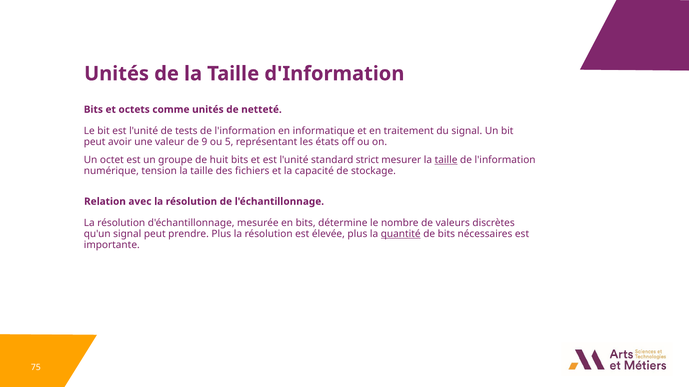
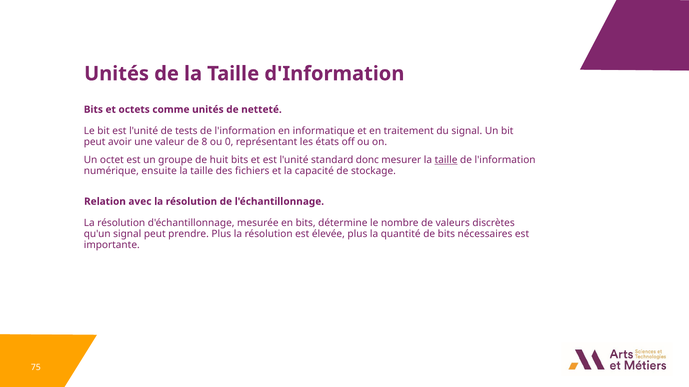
9: 9 -> 8
5: 5 -> 0
strict: strict -> donc
tension: tension -> ensuite
quantité underline: present -> none
